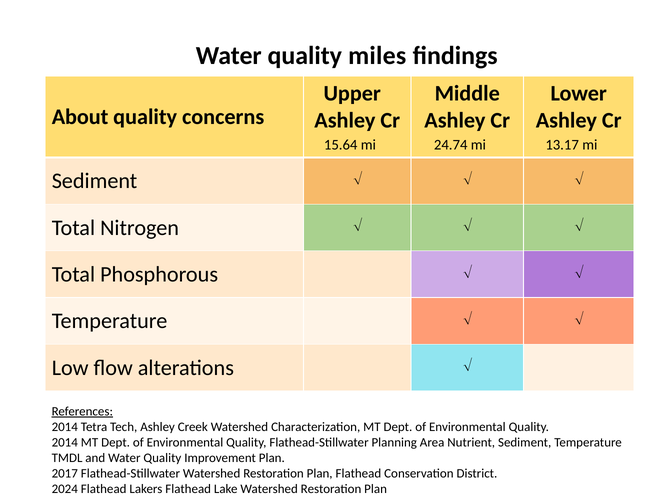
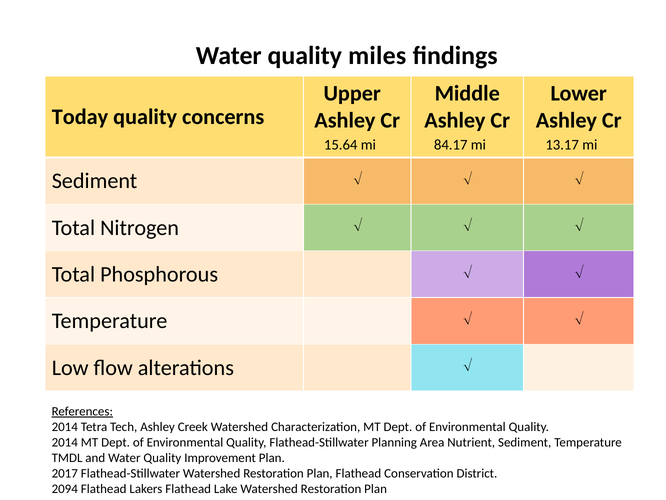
About: About -> Today
24.74: 24.74 -> 84.17
2024: 2024 -> 2094
